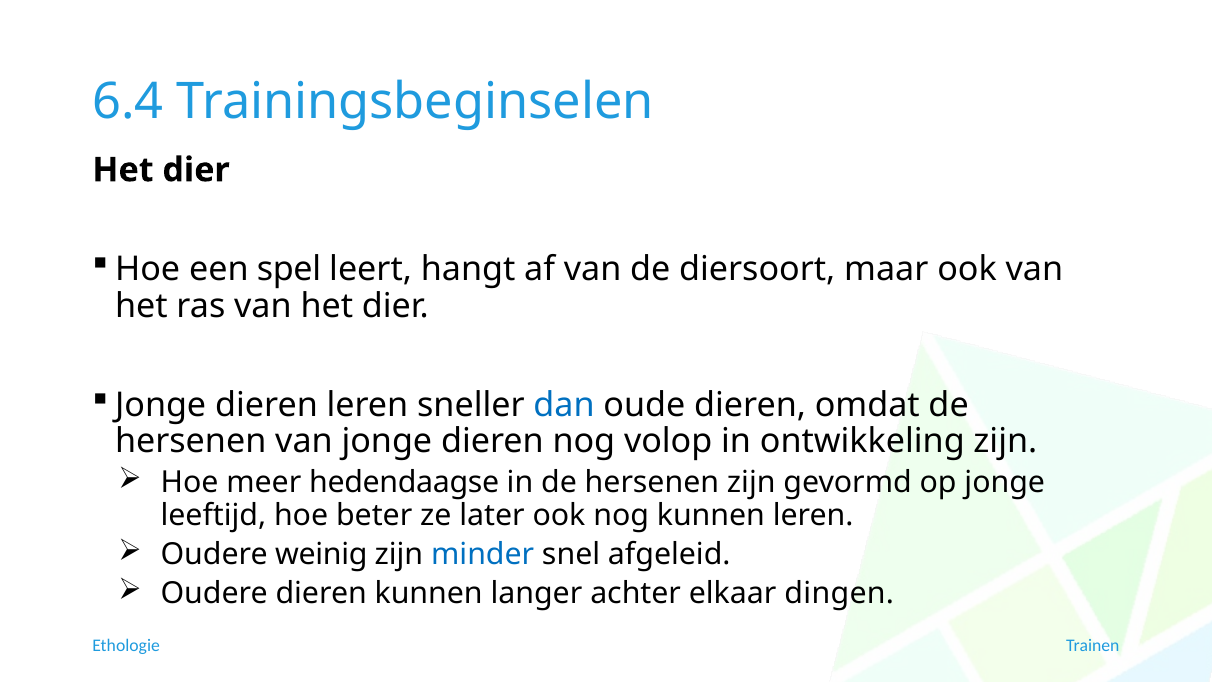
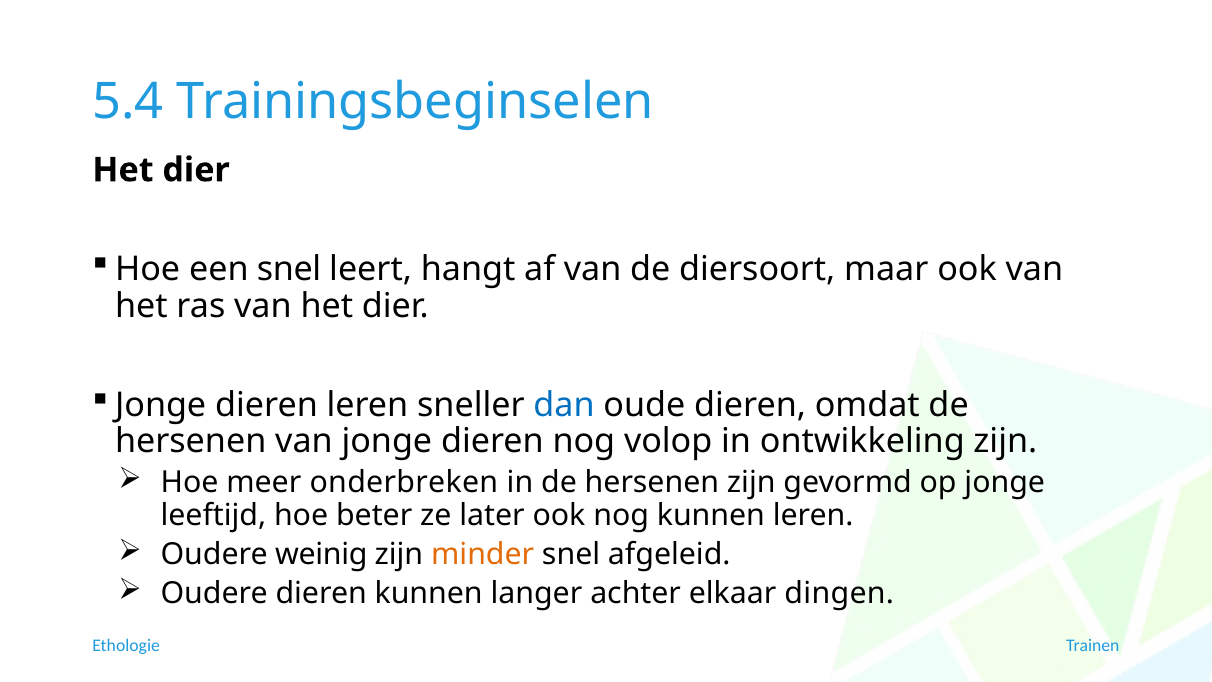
6.4: 6.4 -> 5.4
een spel: spel -> snel
hedendaagse: hedendaagse -> onderbreken
minder colour: blue -> orange
